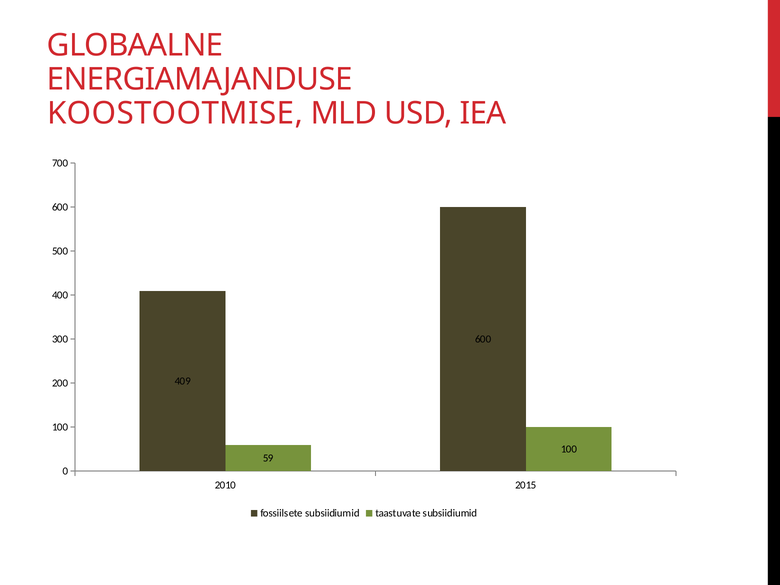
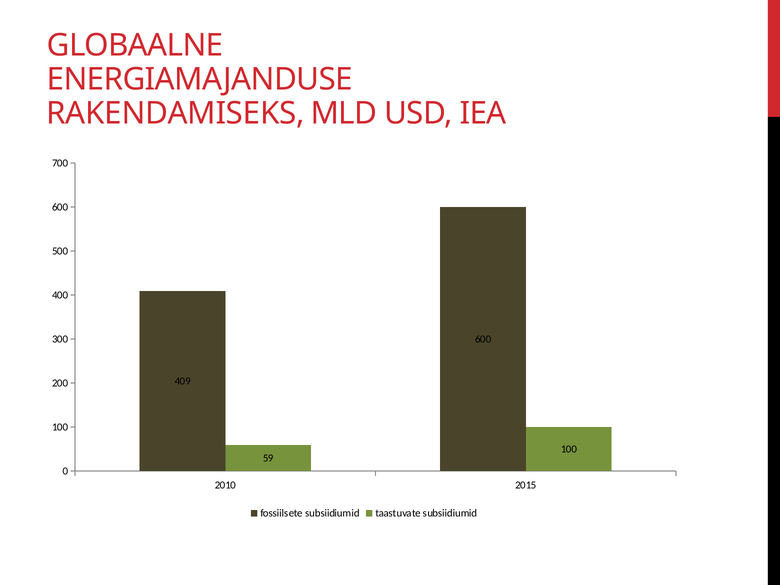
KOOSTOOTMISE: KOOSTOOTMISE -> RAKENDAMISEKS
